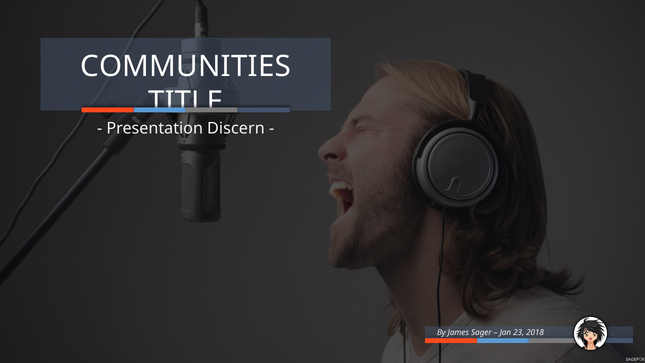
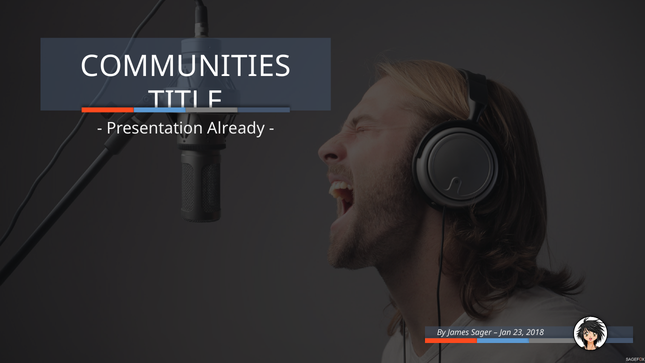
Discern: Discern -> Already
